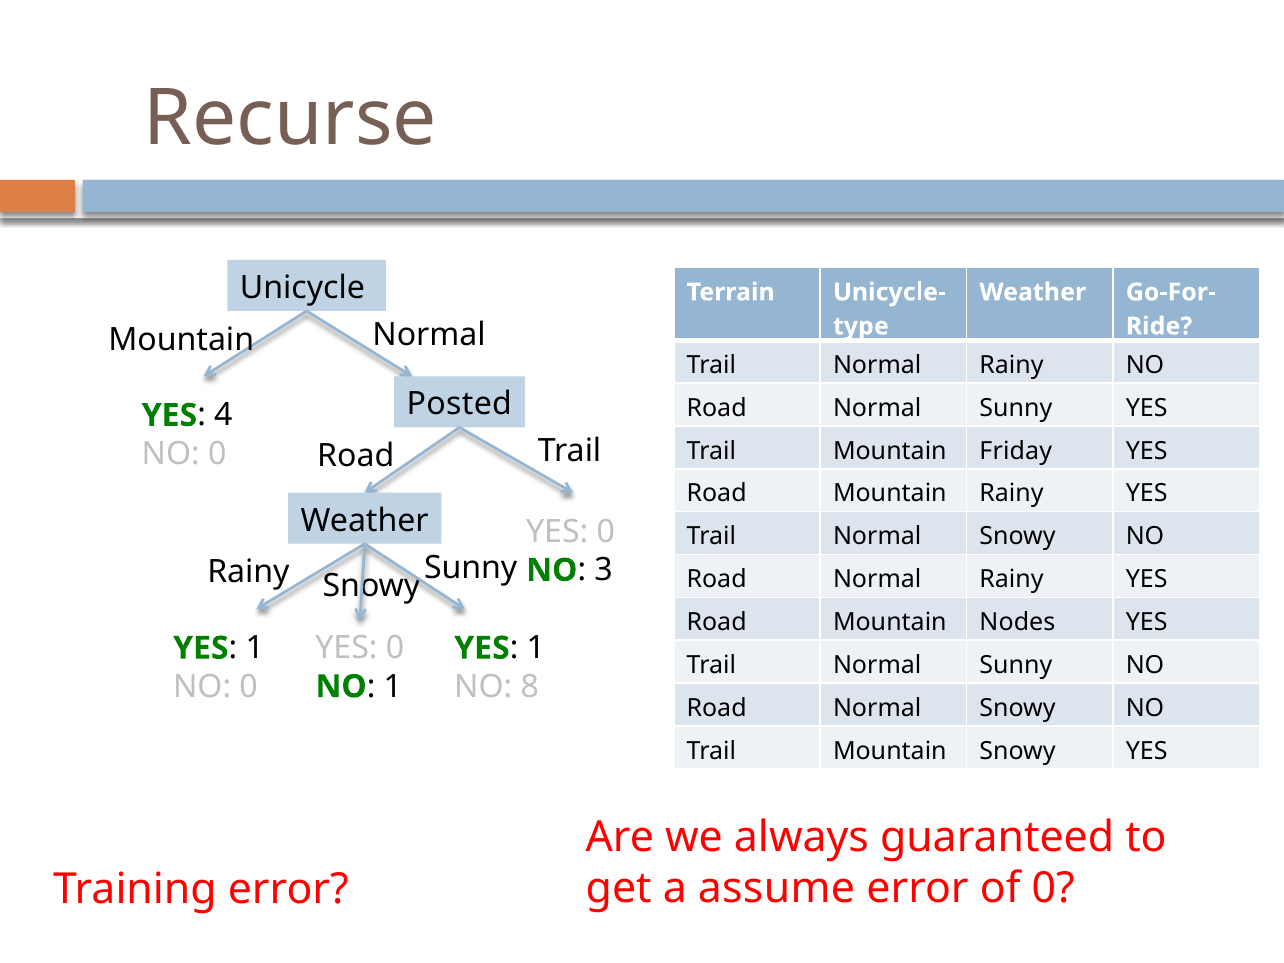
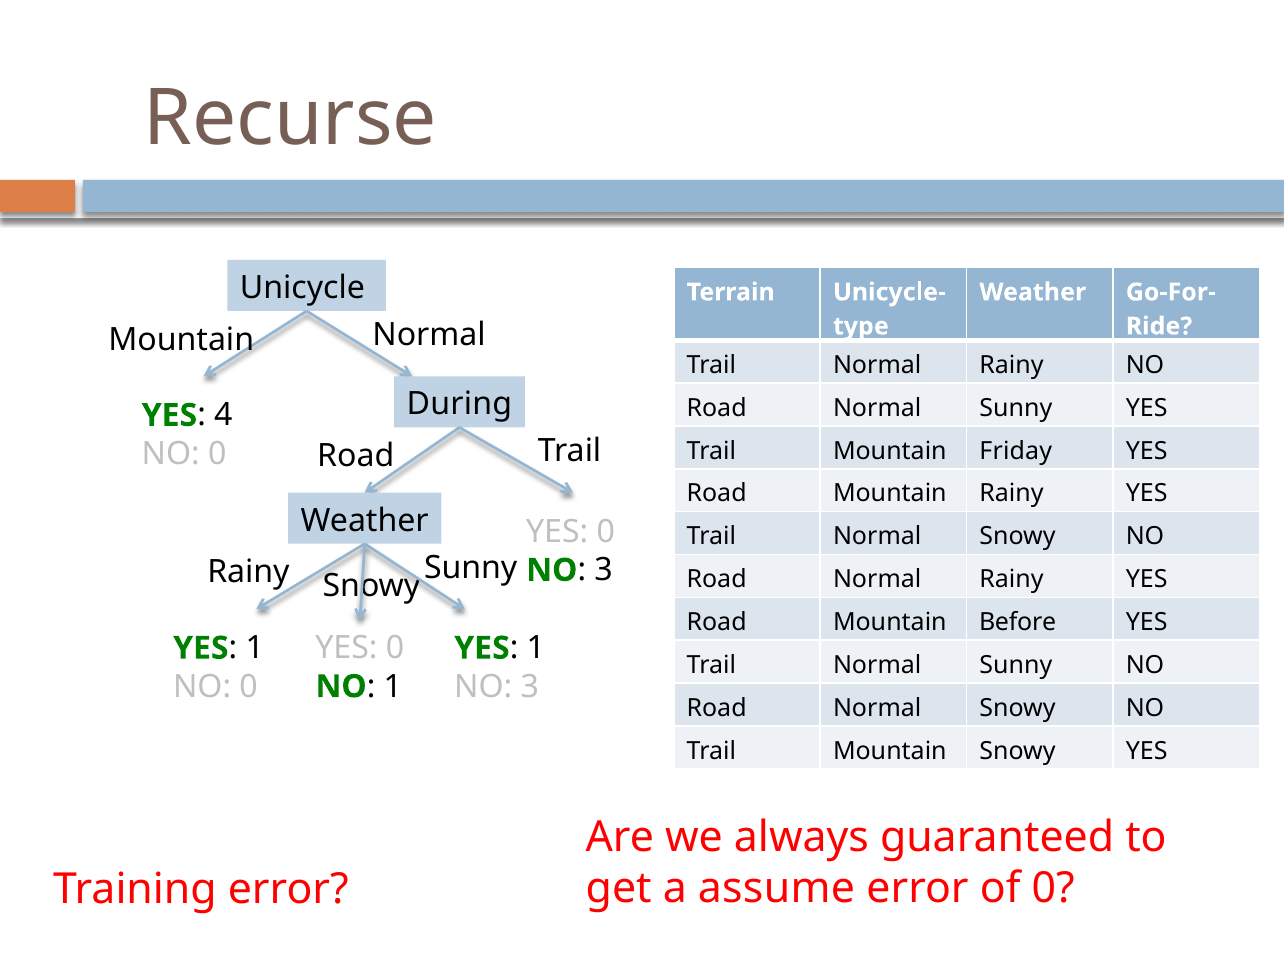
Posted: Posted -> During
Nodes: Nodes -> Before
NO 8: 8 -> 3
